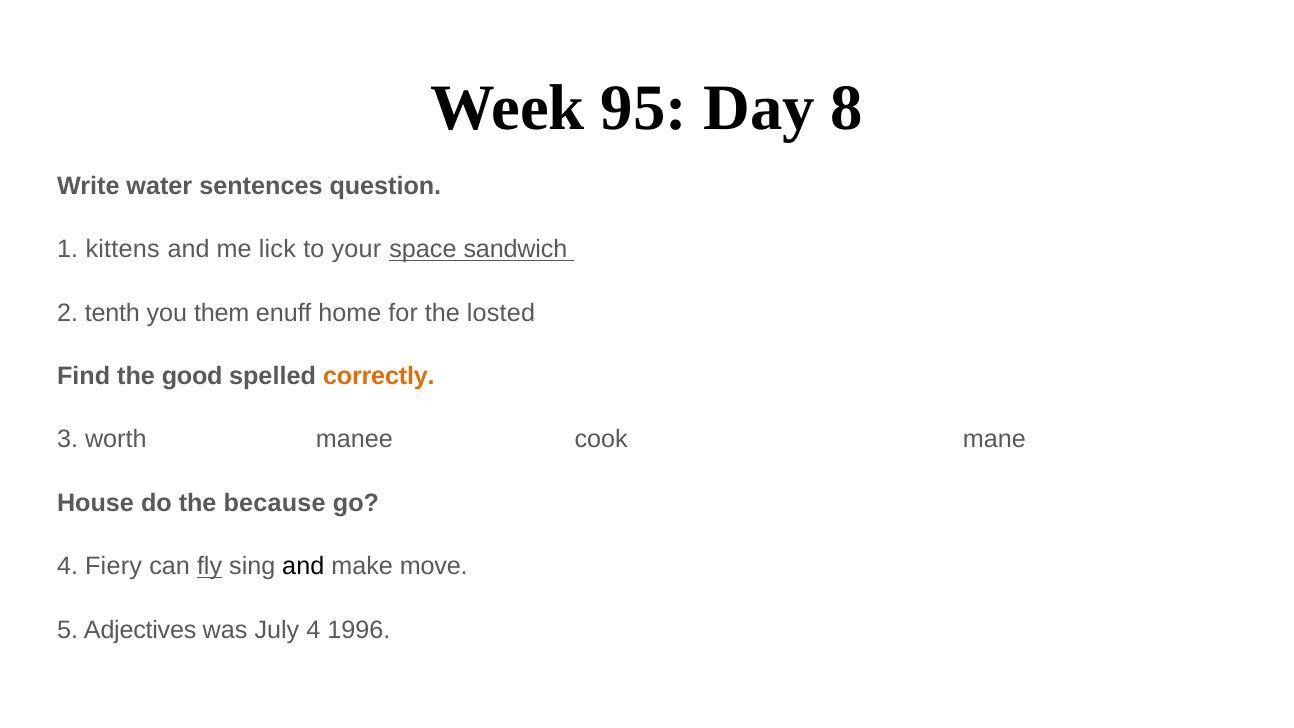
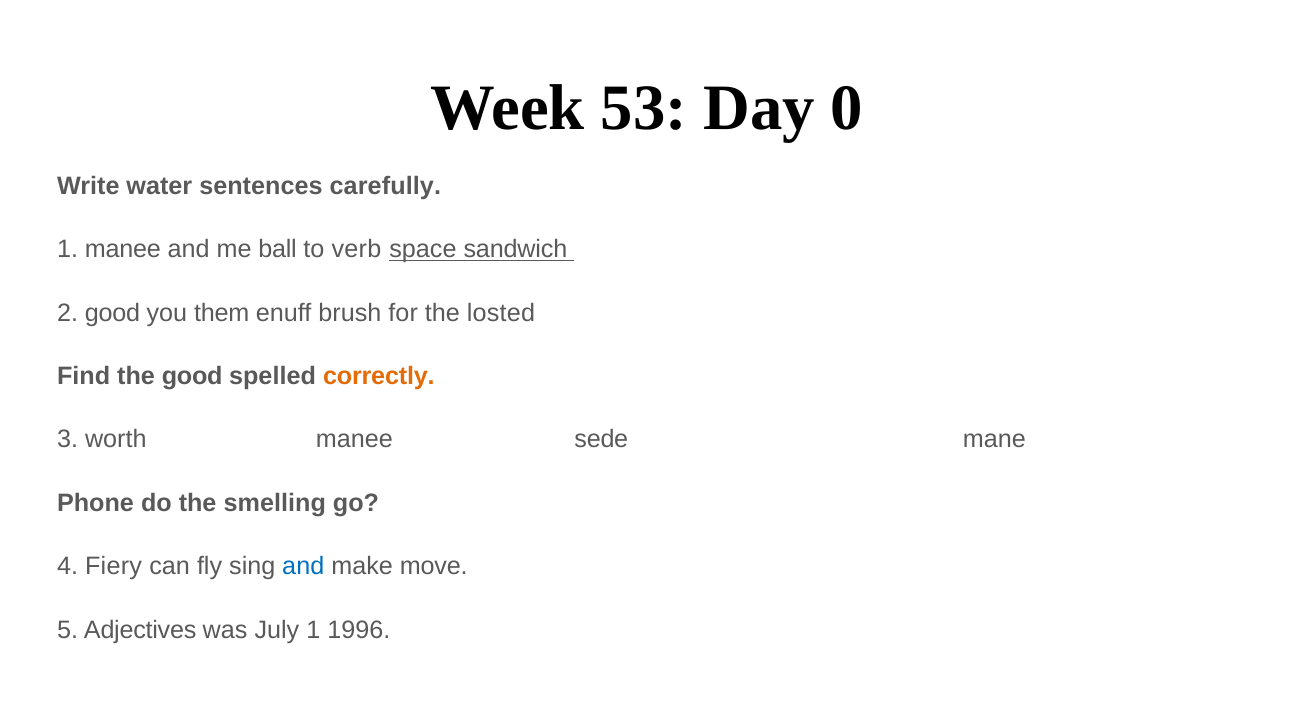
95: 95 -> 53
8: 8 -> 0
question: question -> carefully
1 kittens: kittens -> manee
lick: lick -> ball
your: your -> verb
2 tenth: tenth -> good
home: home -> brush
cook: cook -> sede
House: House -> Phone
because: because -> smelling
fly underline: present -> none
and at (303, 566) colour: black -> blue
July 4: 4 -> 1
